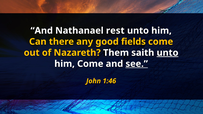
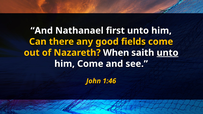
rest: rest -> first
Them: Them -> When
see underline: present -> none
